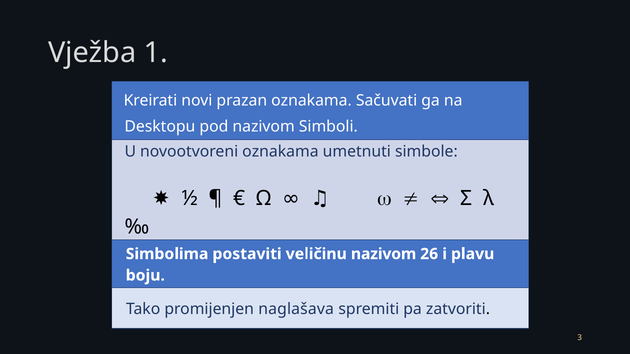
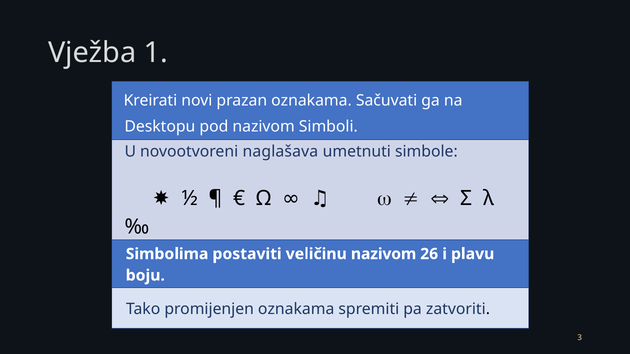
novootvoreni oznakama: oznakama -> naglašava
promijenjen naglašava: naglašava -> oznakama
